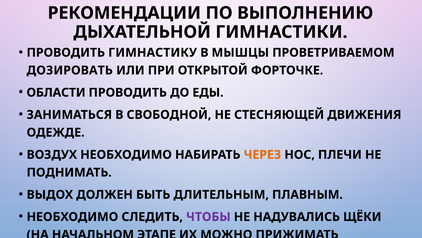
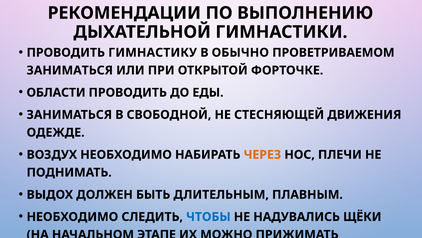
МЫШЦЫ: МЫШЦЫ -> ОБЫЧНО
ДОЗИРОВАТЬ at (70, 70): ДОЗИРОВАТЬ -> ЗАНИМАТЬСЯ
ЧТОБЫ colour: purple -> blue
